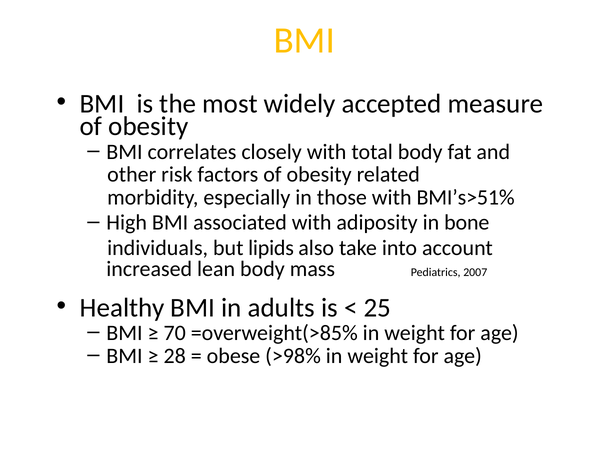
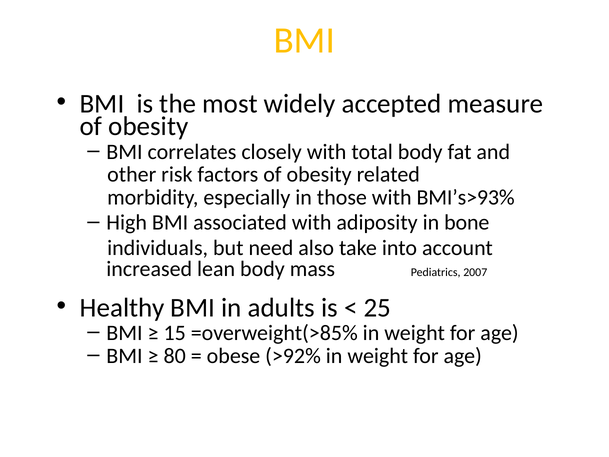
BMI’s>51%: BMI’s>51% -> BMI’s>93%
lipids: lipids -> need
70: 70 -> 15
28: 28 -> 80
>98%: >98% -> >92%
